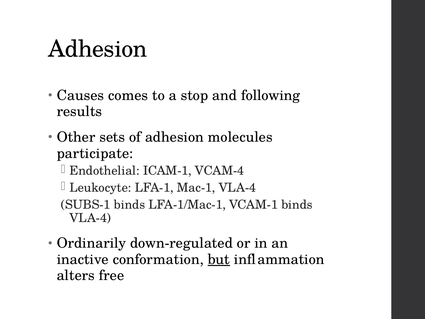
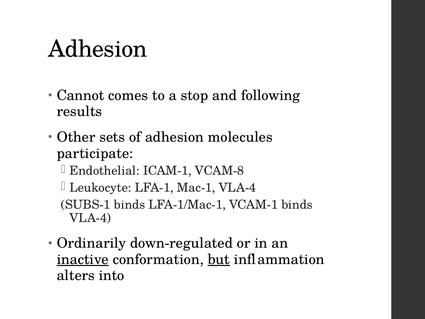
Causes: Causes -> Cannot
VCAM-4: VCAM-4 -> VCAM-8
inactive underline: none -> present
free: free -> into
